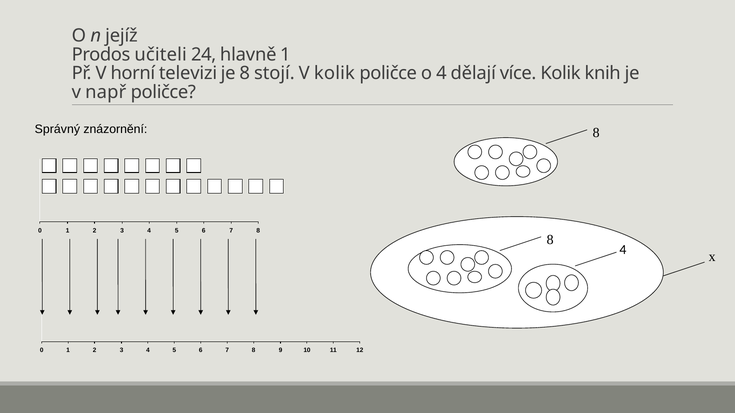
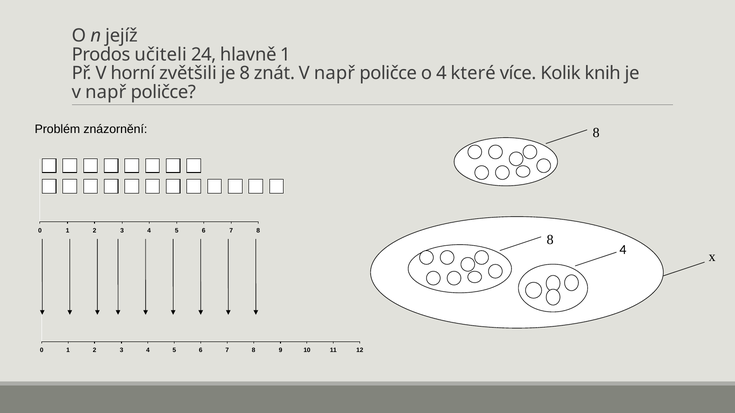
televizi: televizi -> zvětšili
stojí: stojí -> znát
kolik at (334, 73): kolik -> např
dělají: dělají -> které
Správný: Správný -> Problém
